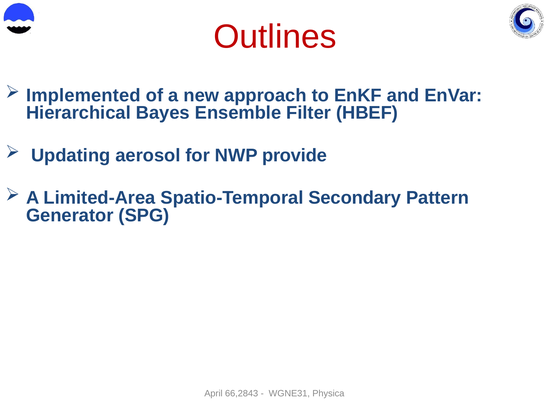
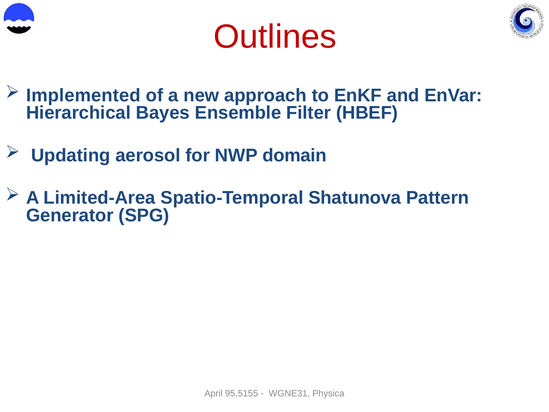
provide: provide -> domain
Secondary: Secondary -> Shatunova
66,2843: 66,2843 -> 95,5155
